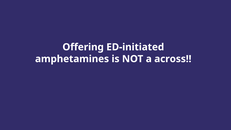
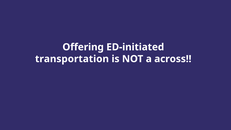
amphetamines: amphetamines -> transportation
